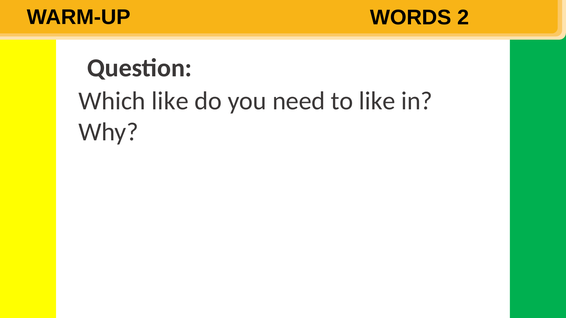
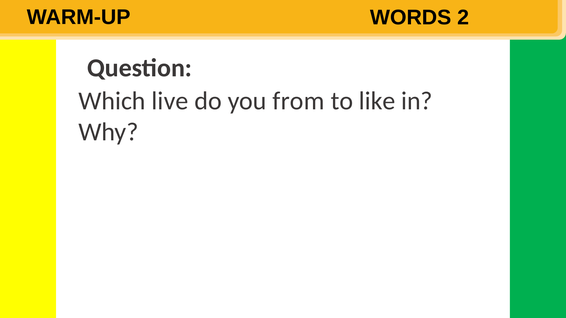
Which like: like -> live
need: need -> from
